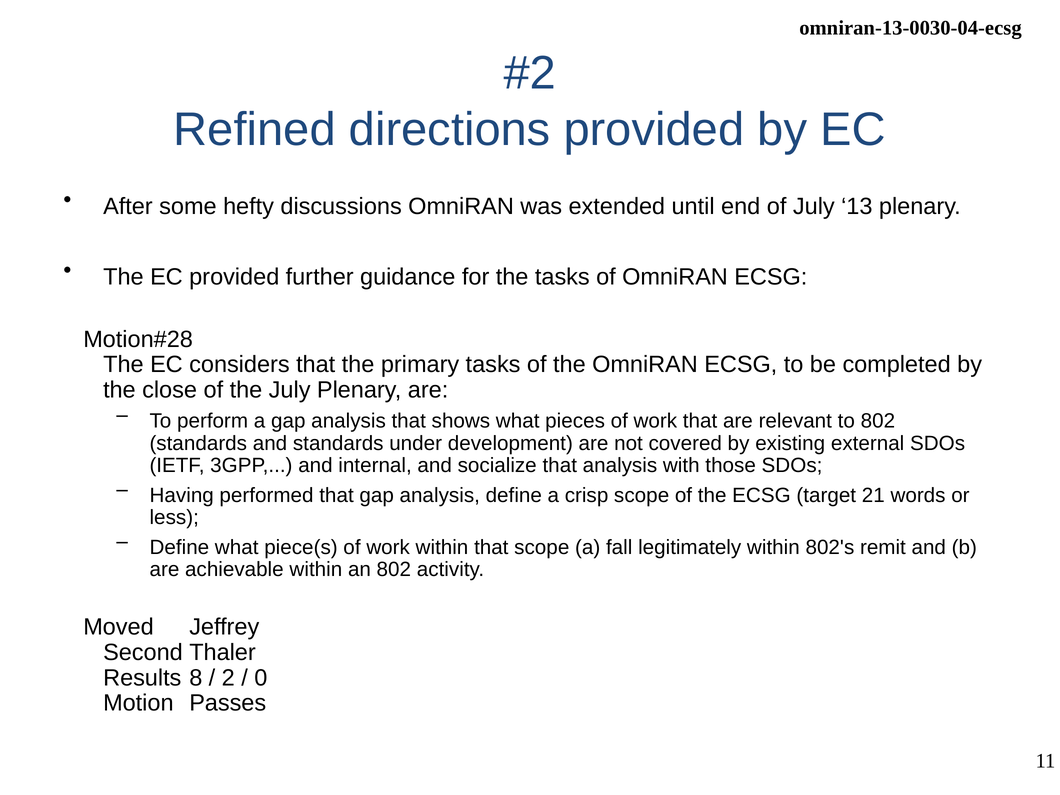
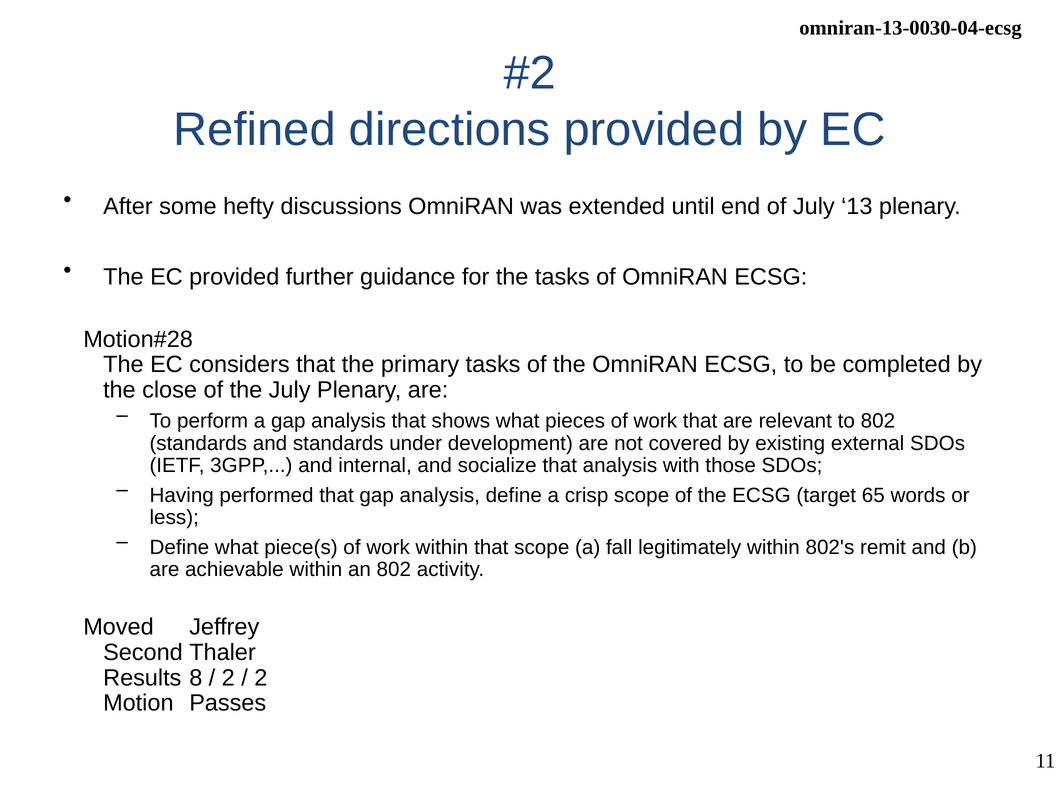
21: 21 -> 65
0 at (261, 678): 0 -> 2
